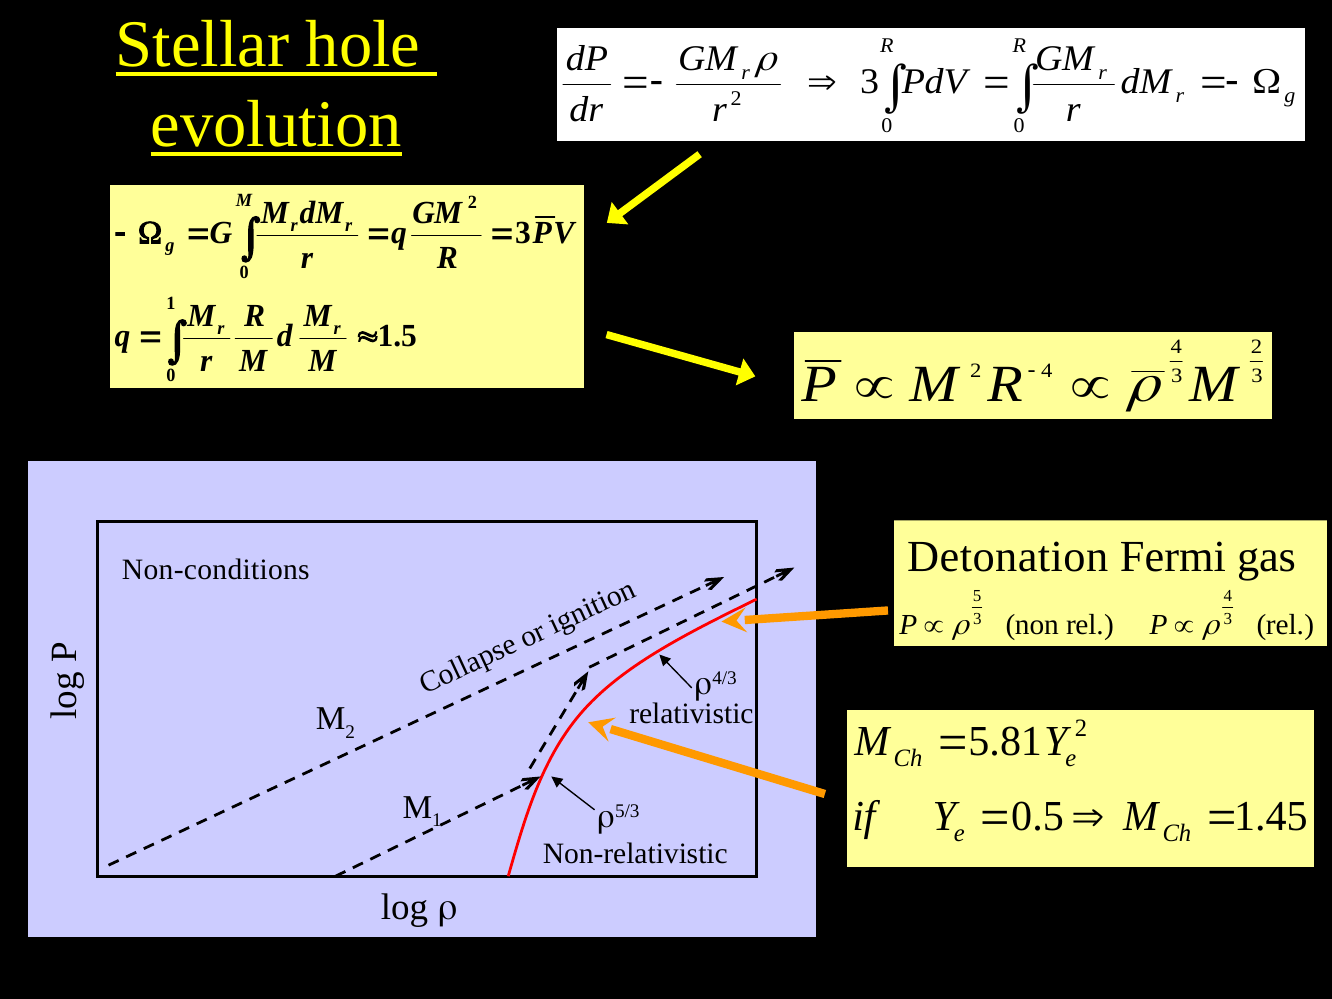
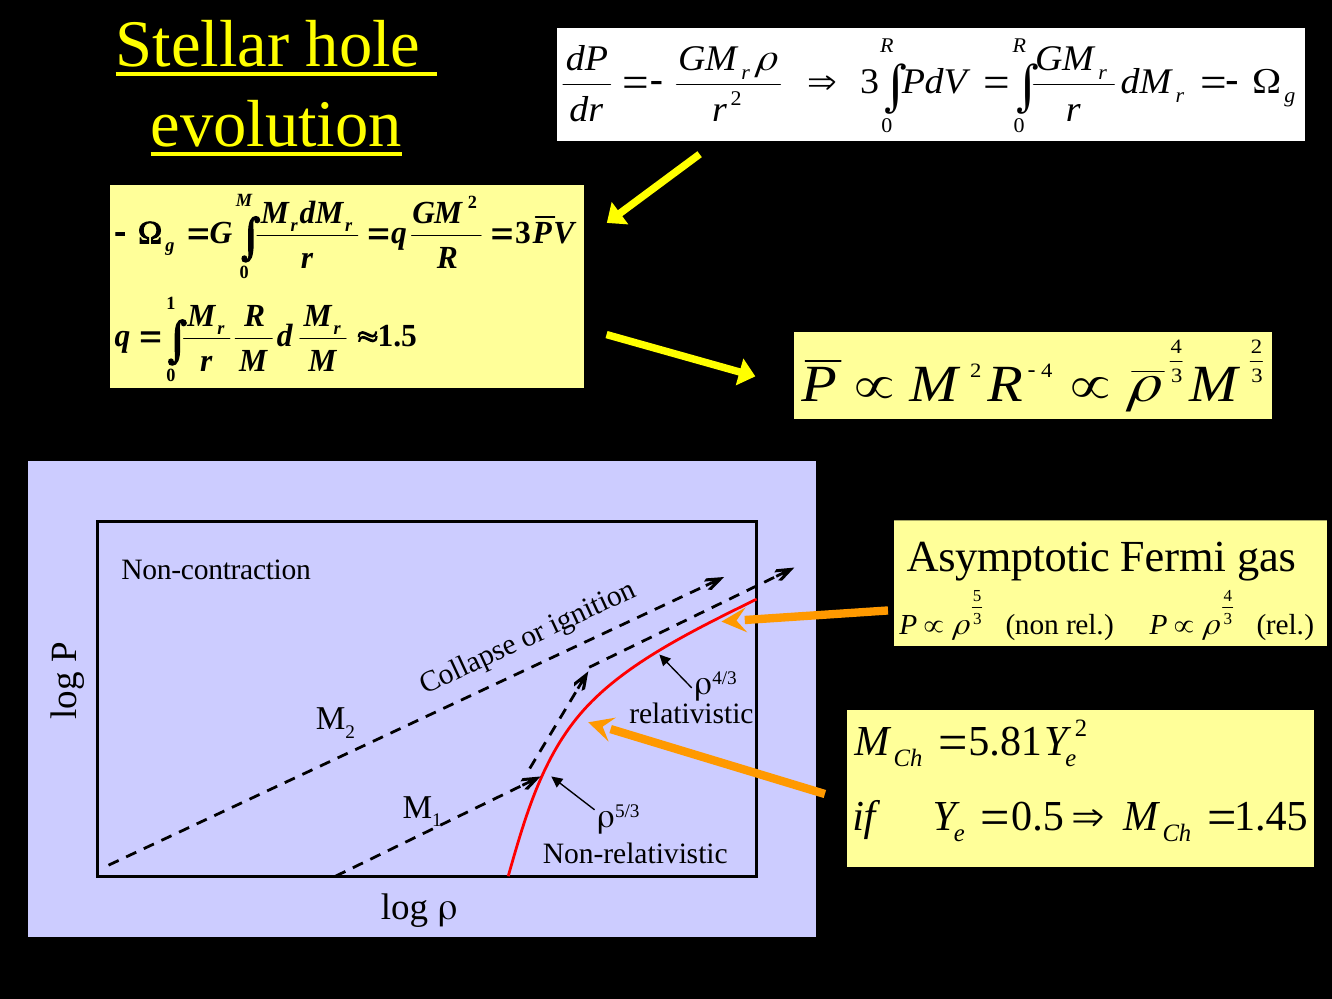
Detonation: Detonation -> Asymptotic
Non-conditions: Non-conditions -> Non-contraction
